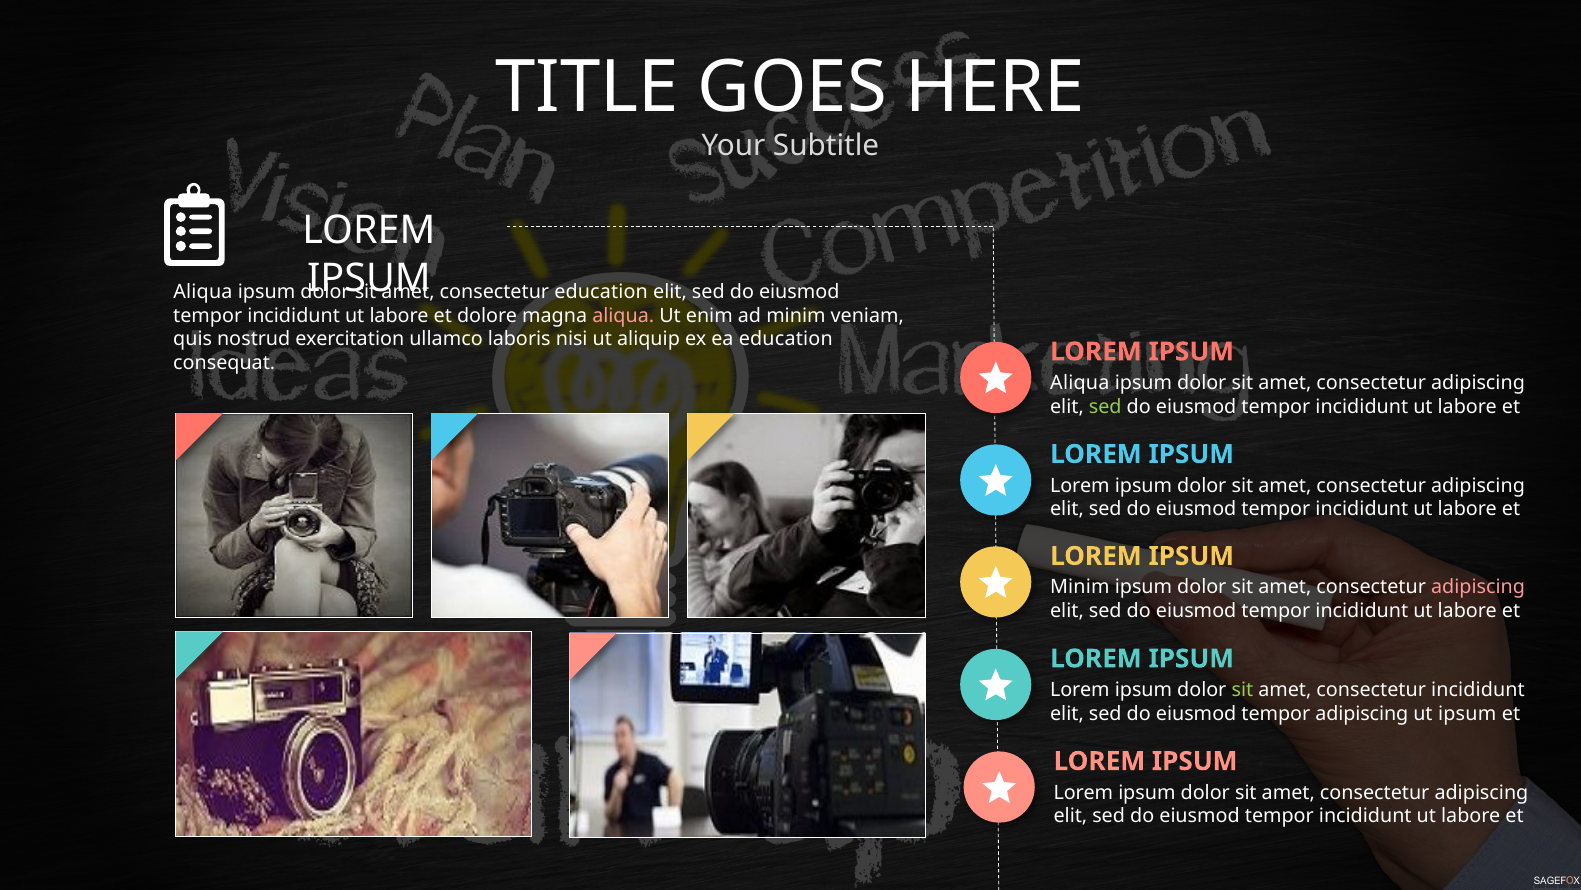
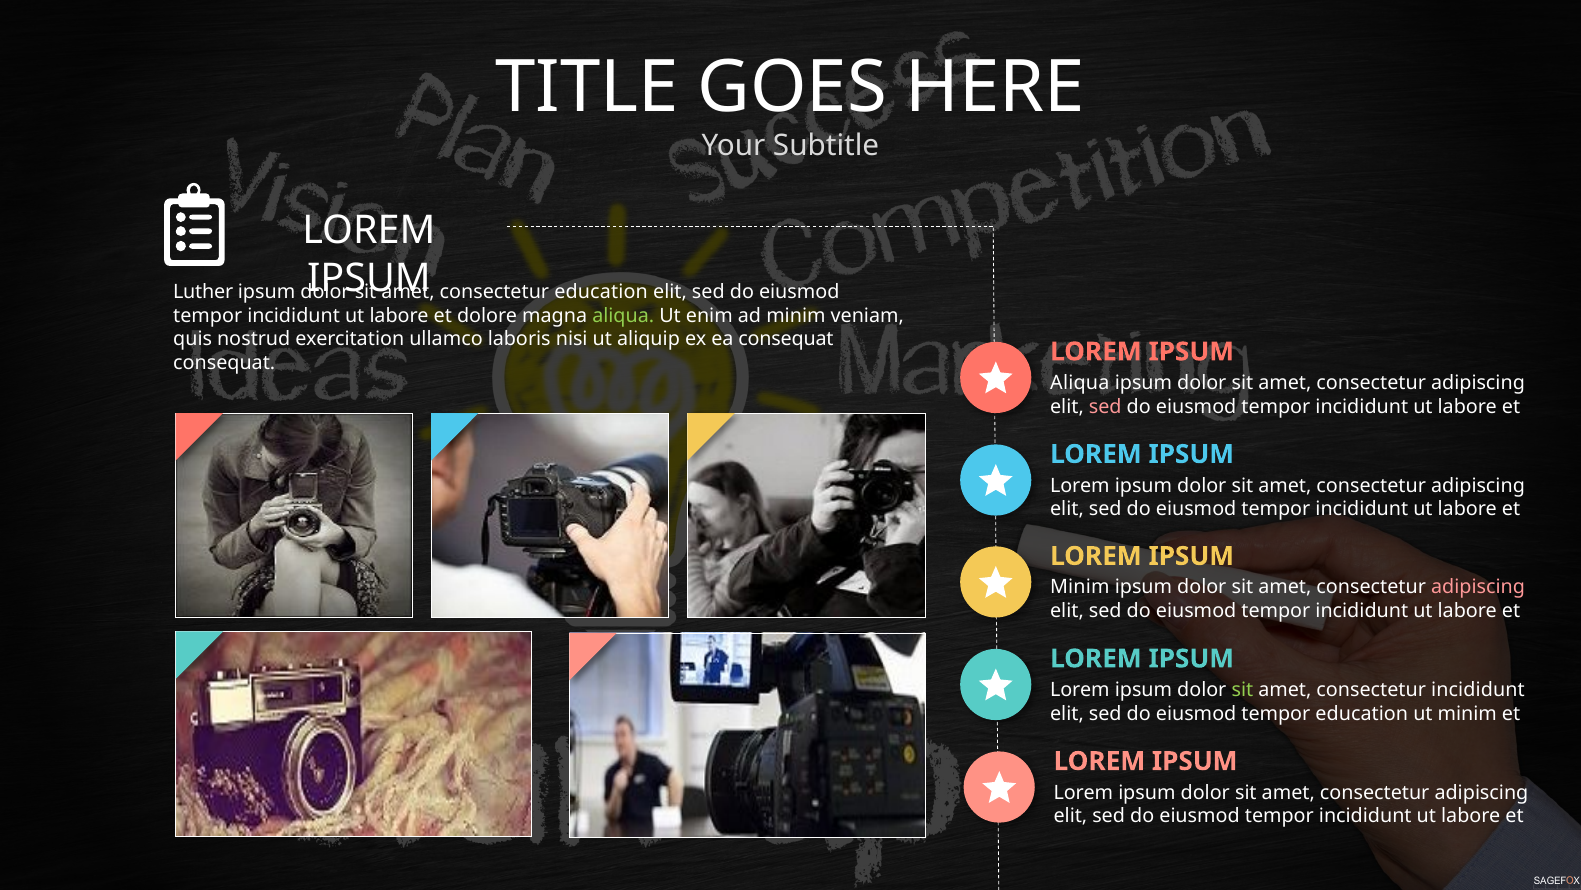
Aliqua at (203, 292): Aliqua -> Luther
aliqua at (623, 315) colour: pink -> light green
ea education: education -> consequat
sed at (1105, 406) colour: light green -> pink
tempor adipiscing: adipiscing -> education
ut ipsum: ipsum -> minim
